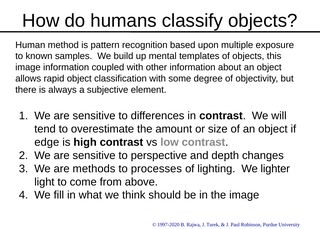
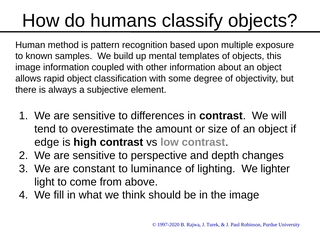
methods: methods -> constant
processes: processes -> luminance
